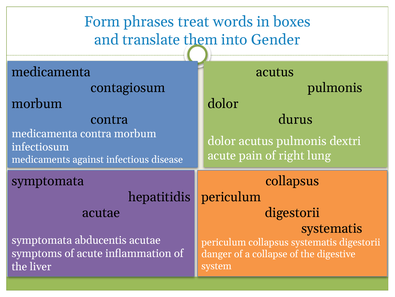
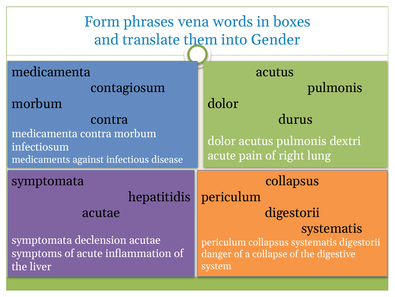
treat: treat -> vena
abducentis: abducentis -> declension
